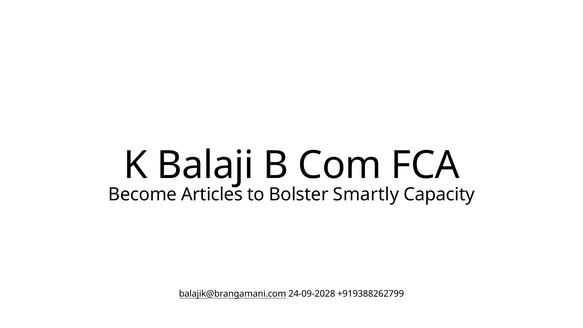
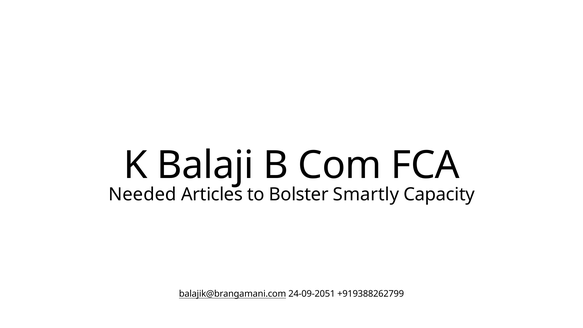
Become: Become -> Needed
24-09-2028: 24-09-2028 -> 24-09-2051
